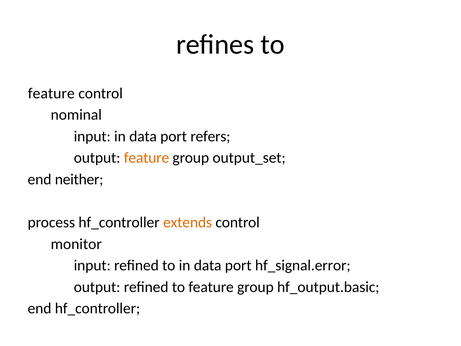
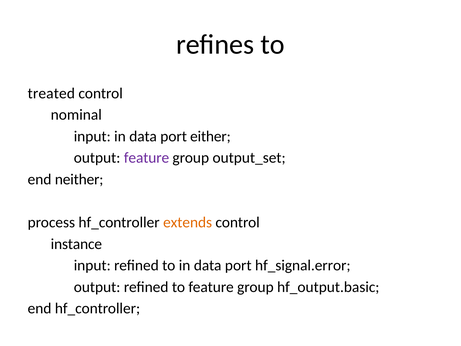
feature at (51, 93): feature -> treated
refers: refers -> either
feature at (147, 158) colour: orange -> purple
monitor: monitor -> instance
